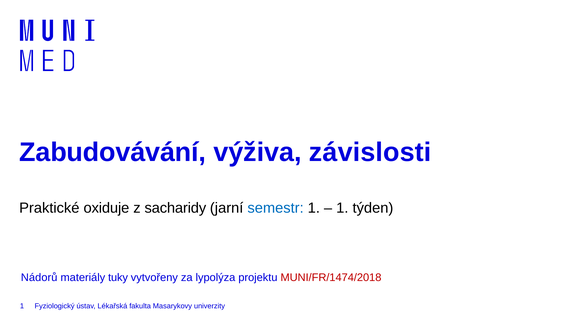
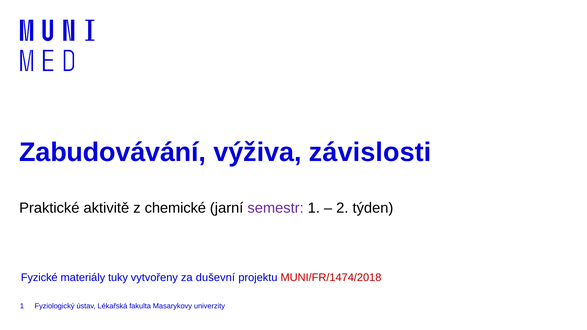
oxiduje: oxiduje -> aktivitě
sacharidy: sacharidy -> chemické
semestr colour: blue -> purple
1 at (342, 208): 1 -> 2
Nádorů: Nádorů -> Fyzické
lypolýza: lypolýza -> duševní
